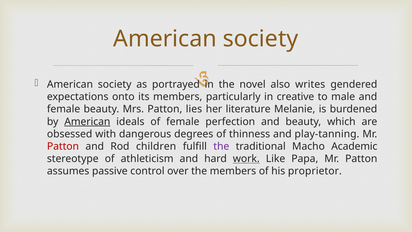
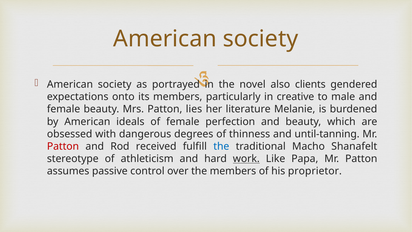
writes: writes -> clients
American at (87, 122) underline: present -> none
play-tanning: play-tanning -> until-tanning
children: children -> received
the at (221, 146) colour: purple -> blue
Academic: Academic -> Shanafelt
